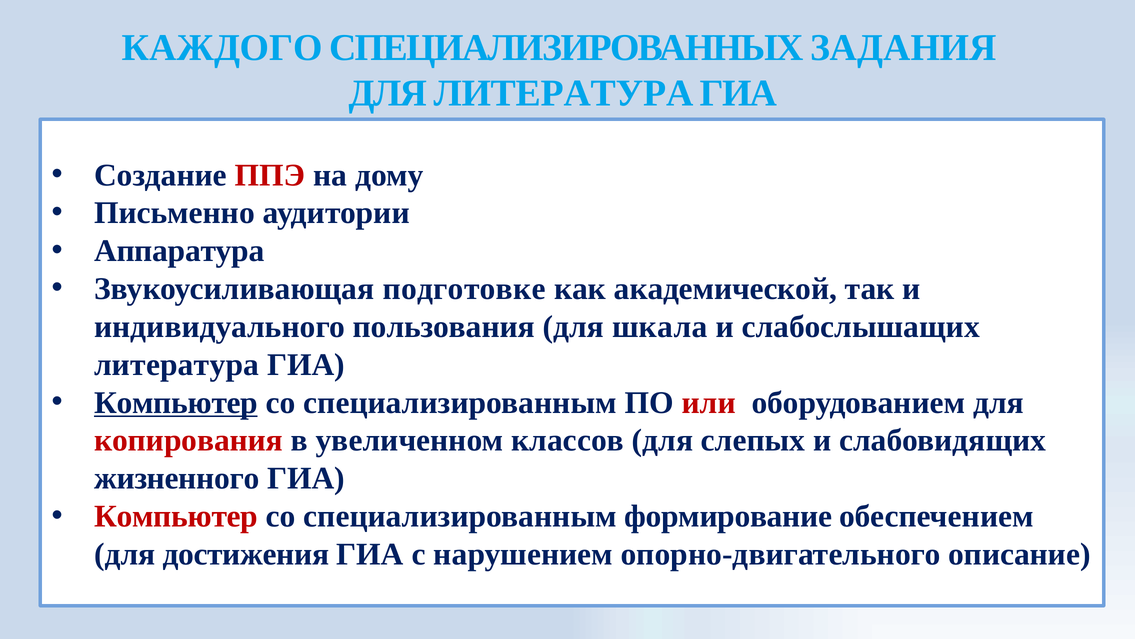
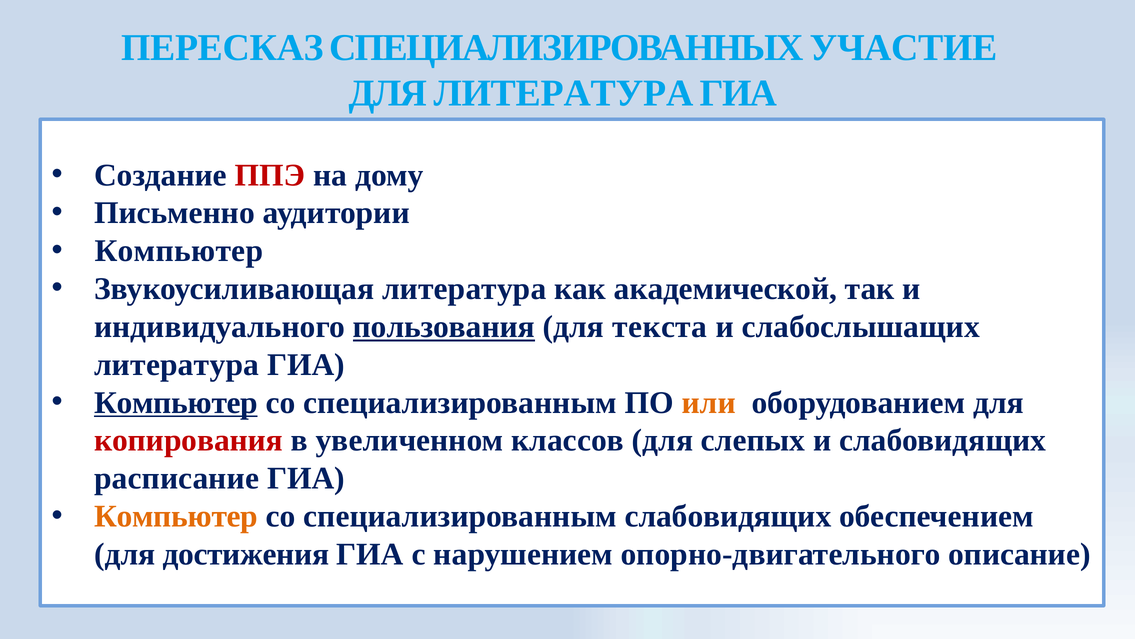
КАЖДОГО: КАЖДОГО -> ПЕРЕСКАЗ
ЗАДАНИЯ: ЗАДАНИЯ -> УЧАСТИЕ
Аппаратура at (179, 251): Аппаратура -> Компьютер
Звукоусиливающая подготовке: подготовке -> литература
пользования underline: none -> present
шкала: шкала -> текста
или colour: red -> orange
жизненного: жизненного -> расписание
Компьютер at (176, 516) colour: red -> orange
специализированным формирование: формирование -> слабовидящих
